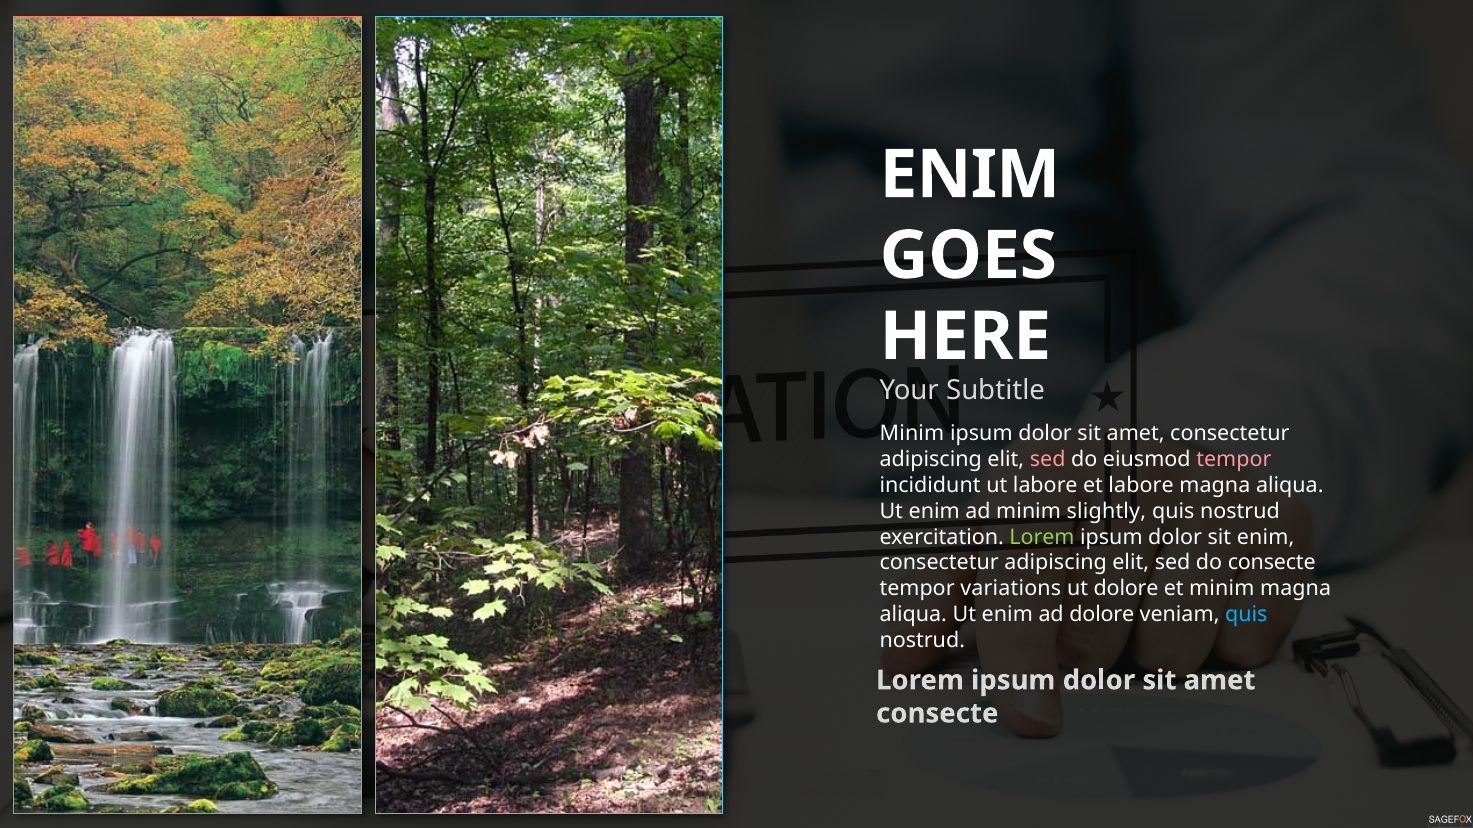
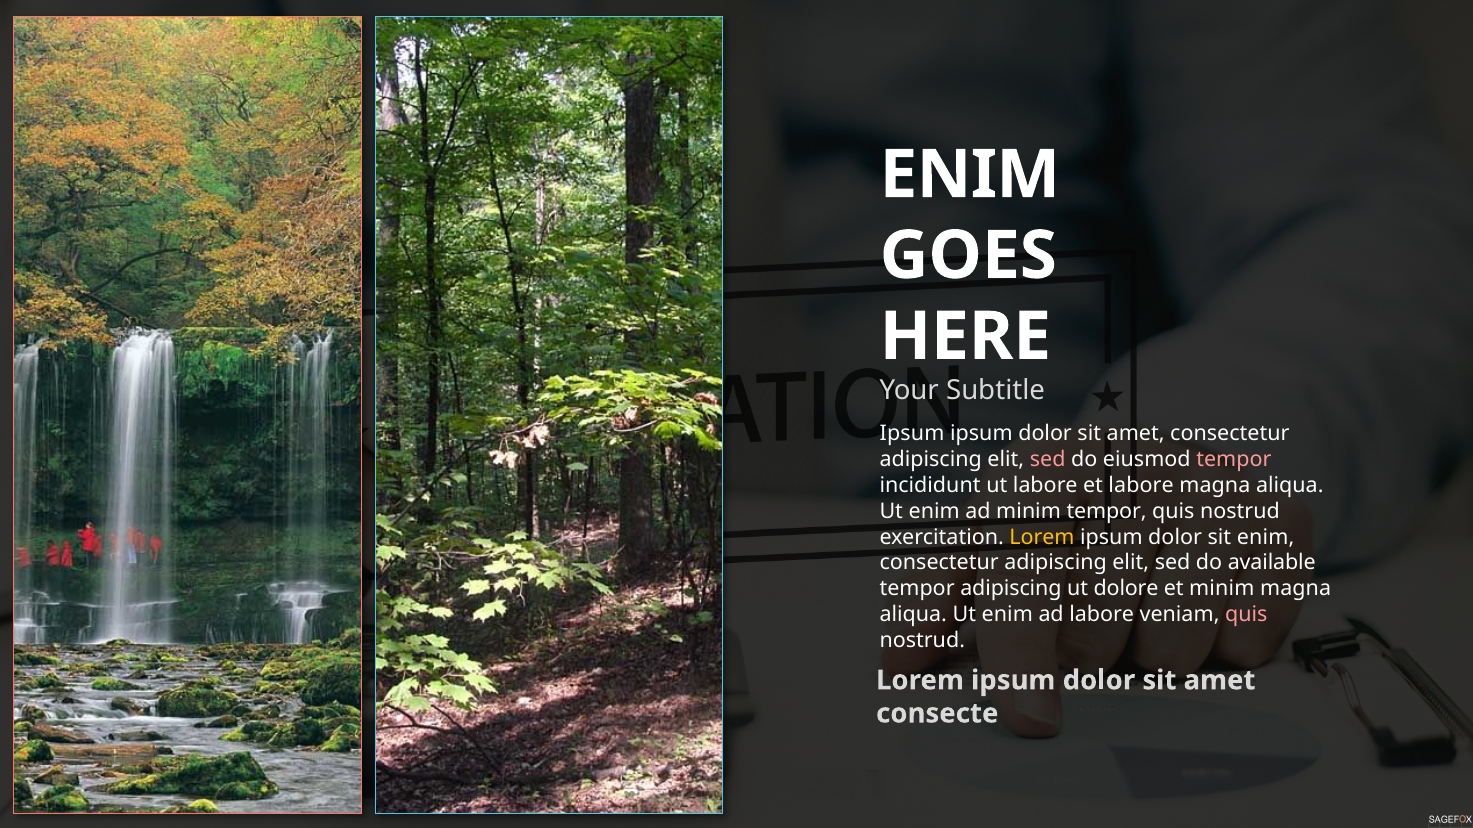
Minim at (912, 434): Minim -> Ipsum
minim slightly: slightly -> tempor
Lorem at (1042, 537) colour: light green -> yellow
do consecte: consecte -> available
tempor variations: variations -> adipiscing
ad dolore: dolore -> labore
quis at (1246, 615) colour: light blue -> pink
